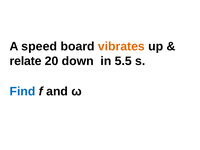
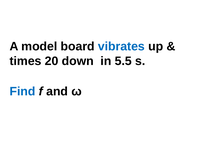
speed: speed -> model
vibrates colour: orange -> blue
relate: relate -> times
